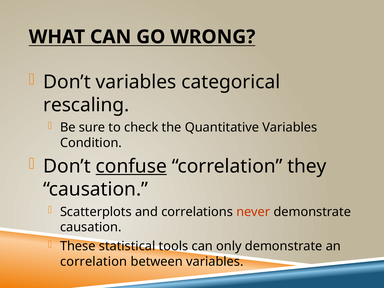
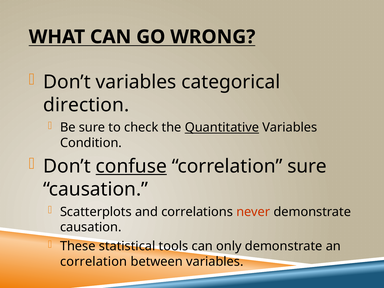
rescaling: rescaling -> direction
Quantitative underline: none -> present
correlation they: they -> sure
